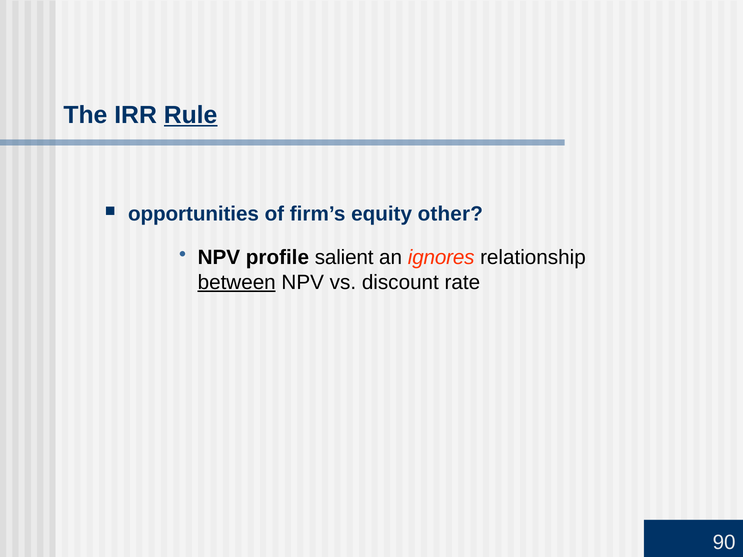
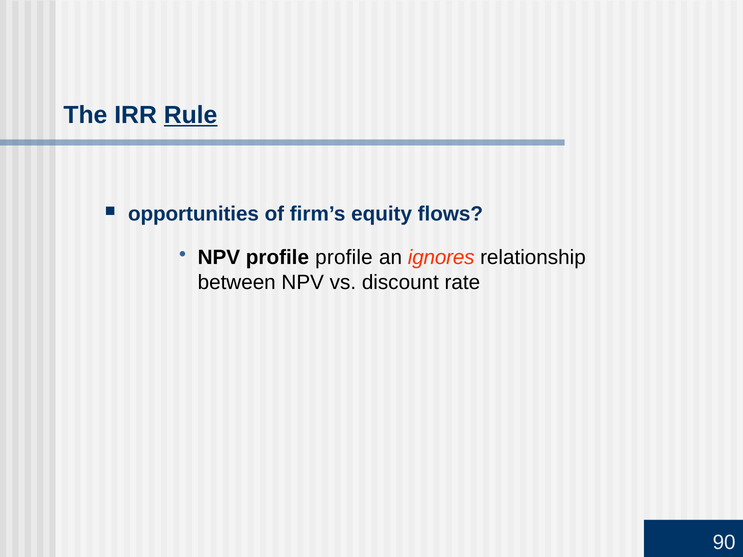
other: other -> flows
profile salient: salient -> profile
between underline: present -> none
